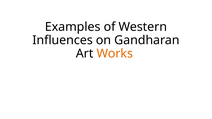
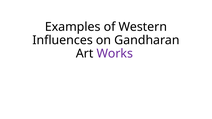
Works colour: orange -> purple
